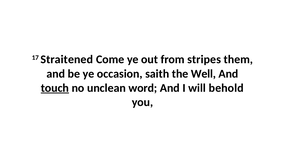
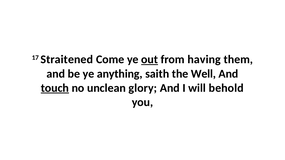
out underline: none -> present
stripes: stripes -> having
occasion: occasion -> anything
word: word -> glory
